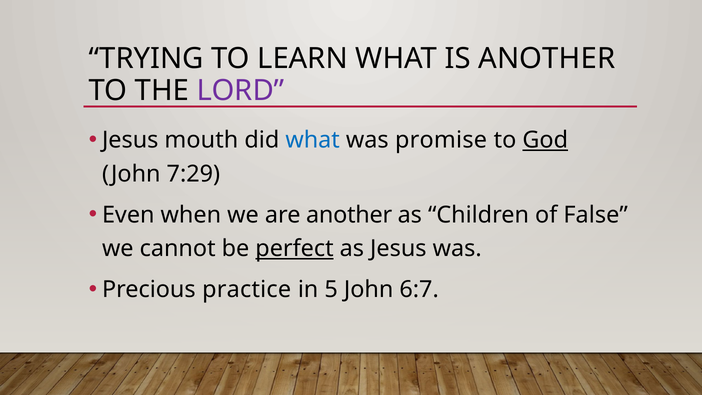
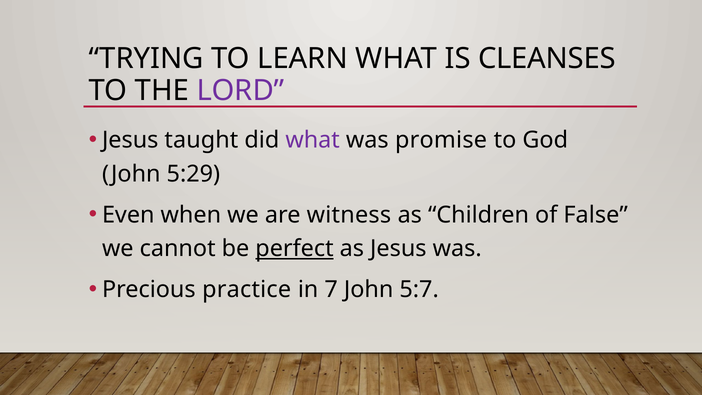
IS ANOTHER: ANOTHER -> CLEANSES
mouth: mouth -> taught
what at (313, 140) colour: blue -> purple
God underline: present -> none
7:29: 7:29 -> 5:29
are another: another -> witness
5: 5 -> 7
6:7: 6:7 -> 5:7
